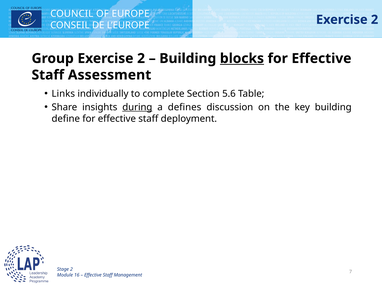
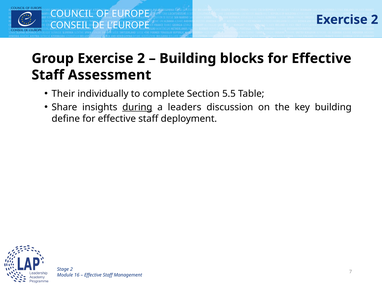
blocks underline: present -> none
Links: Links -> Their
5.6: 5.6 -> 5.5
defines: defines -> leaders
